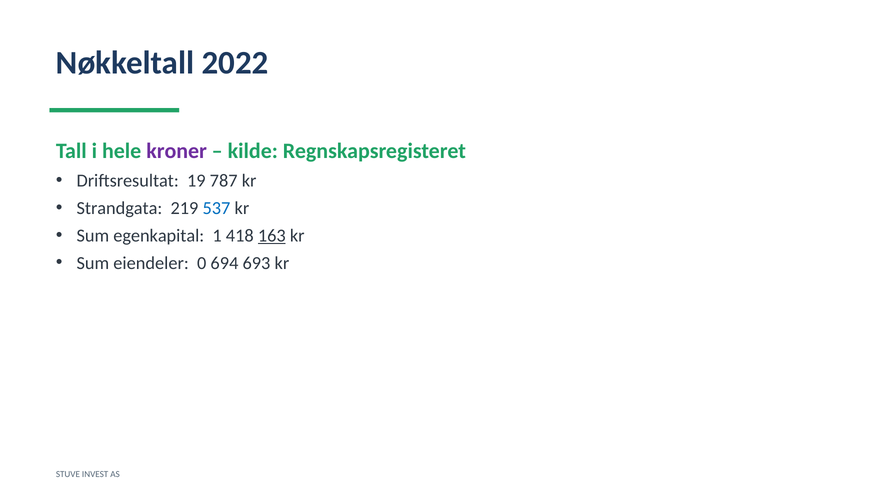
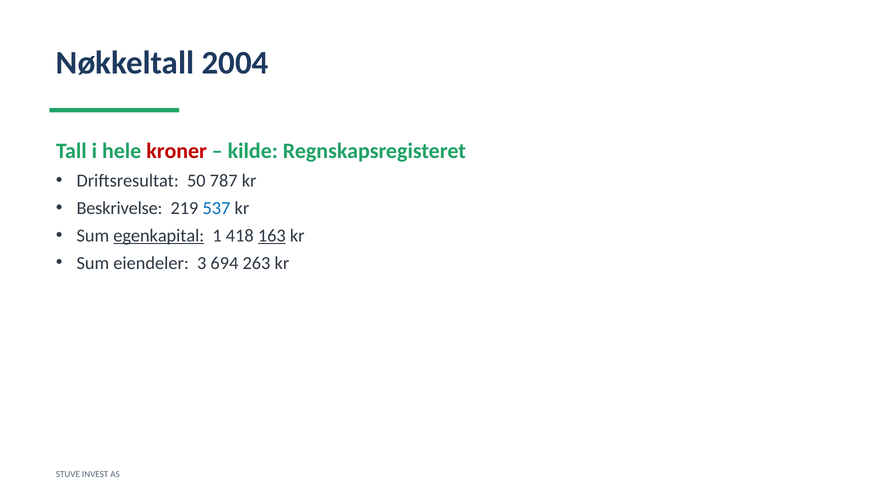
2022: 2022 -> 2004
kroner colour: purple -> red
19: 19 -> 50
Strandgata: Strandgata -> Beskrivelse
egenkapital underline: none -> present
0: 0 -> 3
693: 693 -> 263
